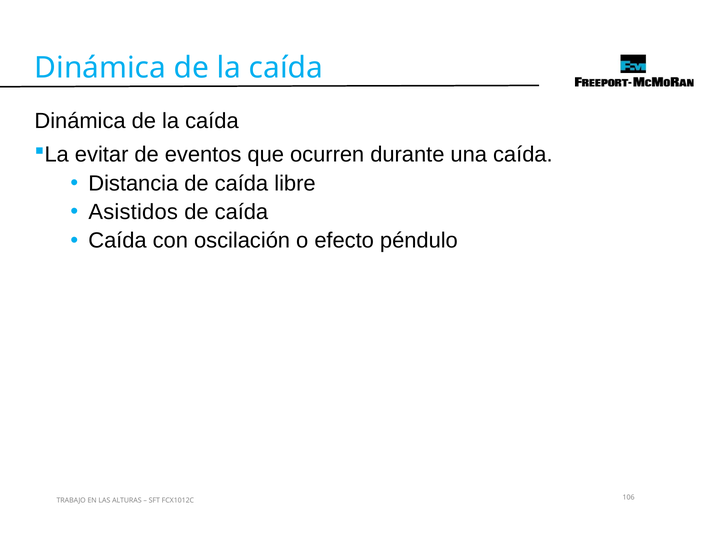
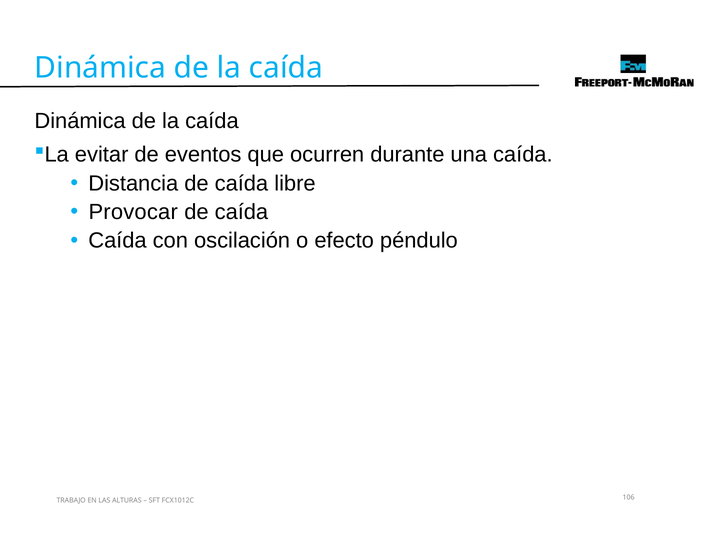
Asistidos: Asistidos -> Provocar
